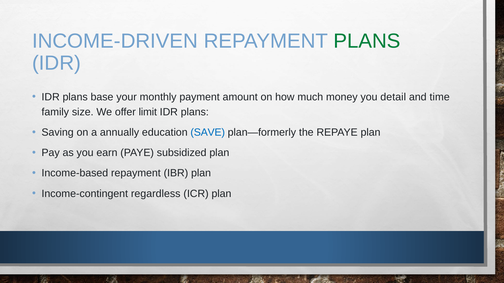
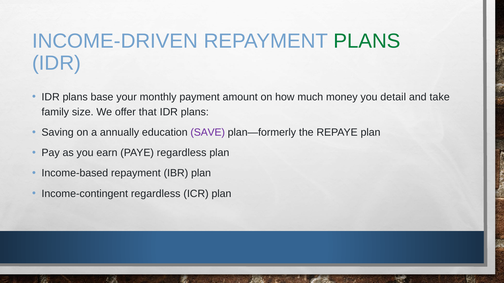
time: time -> take
limit: limit -> that
SAVE colour: blue -> purple
PAYE subsidized: subsidized -> regardless
